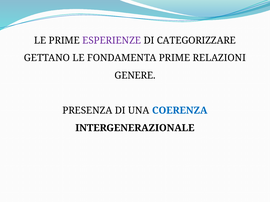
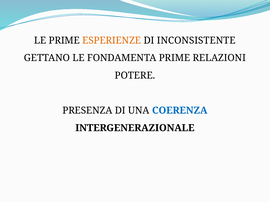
ESPERIENZE colour: purple -> orange
CATEGORIZZARE: CATEGORIZZARE -> INCONSISTENTE
GENERE: GENERE -> POTERE
